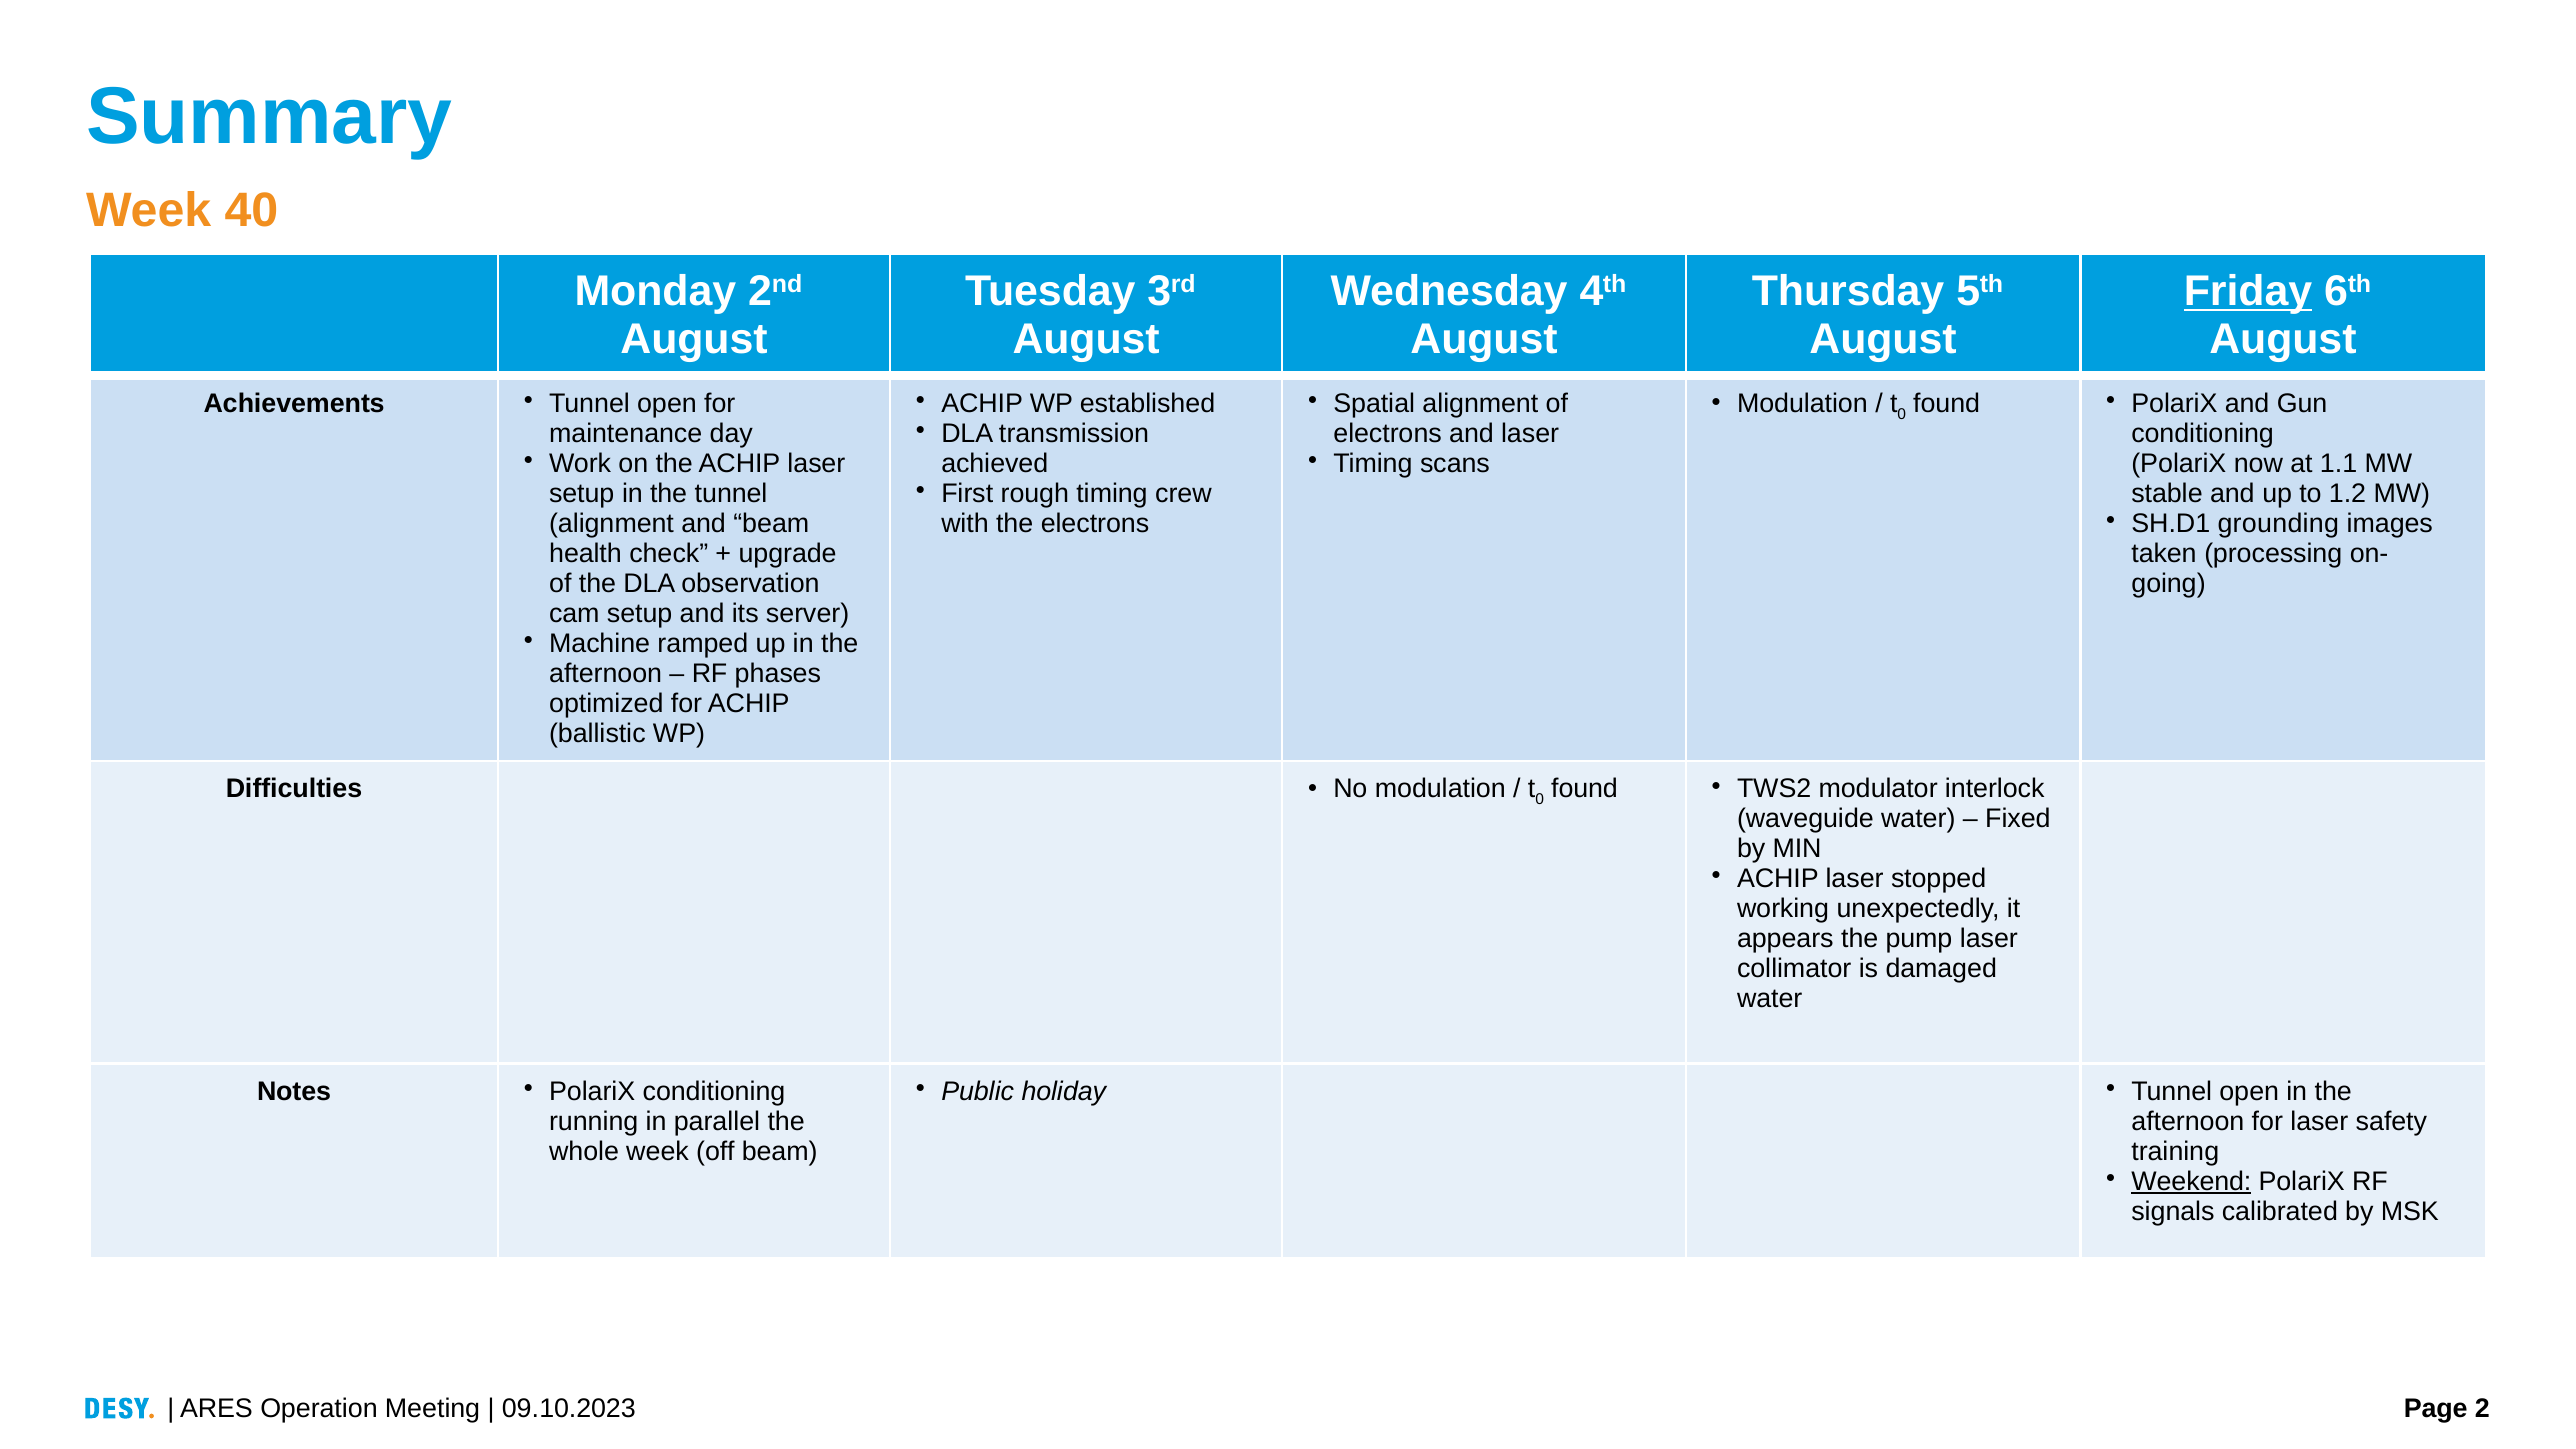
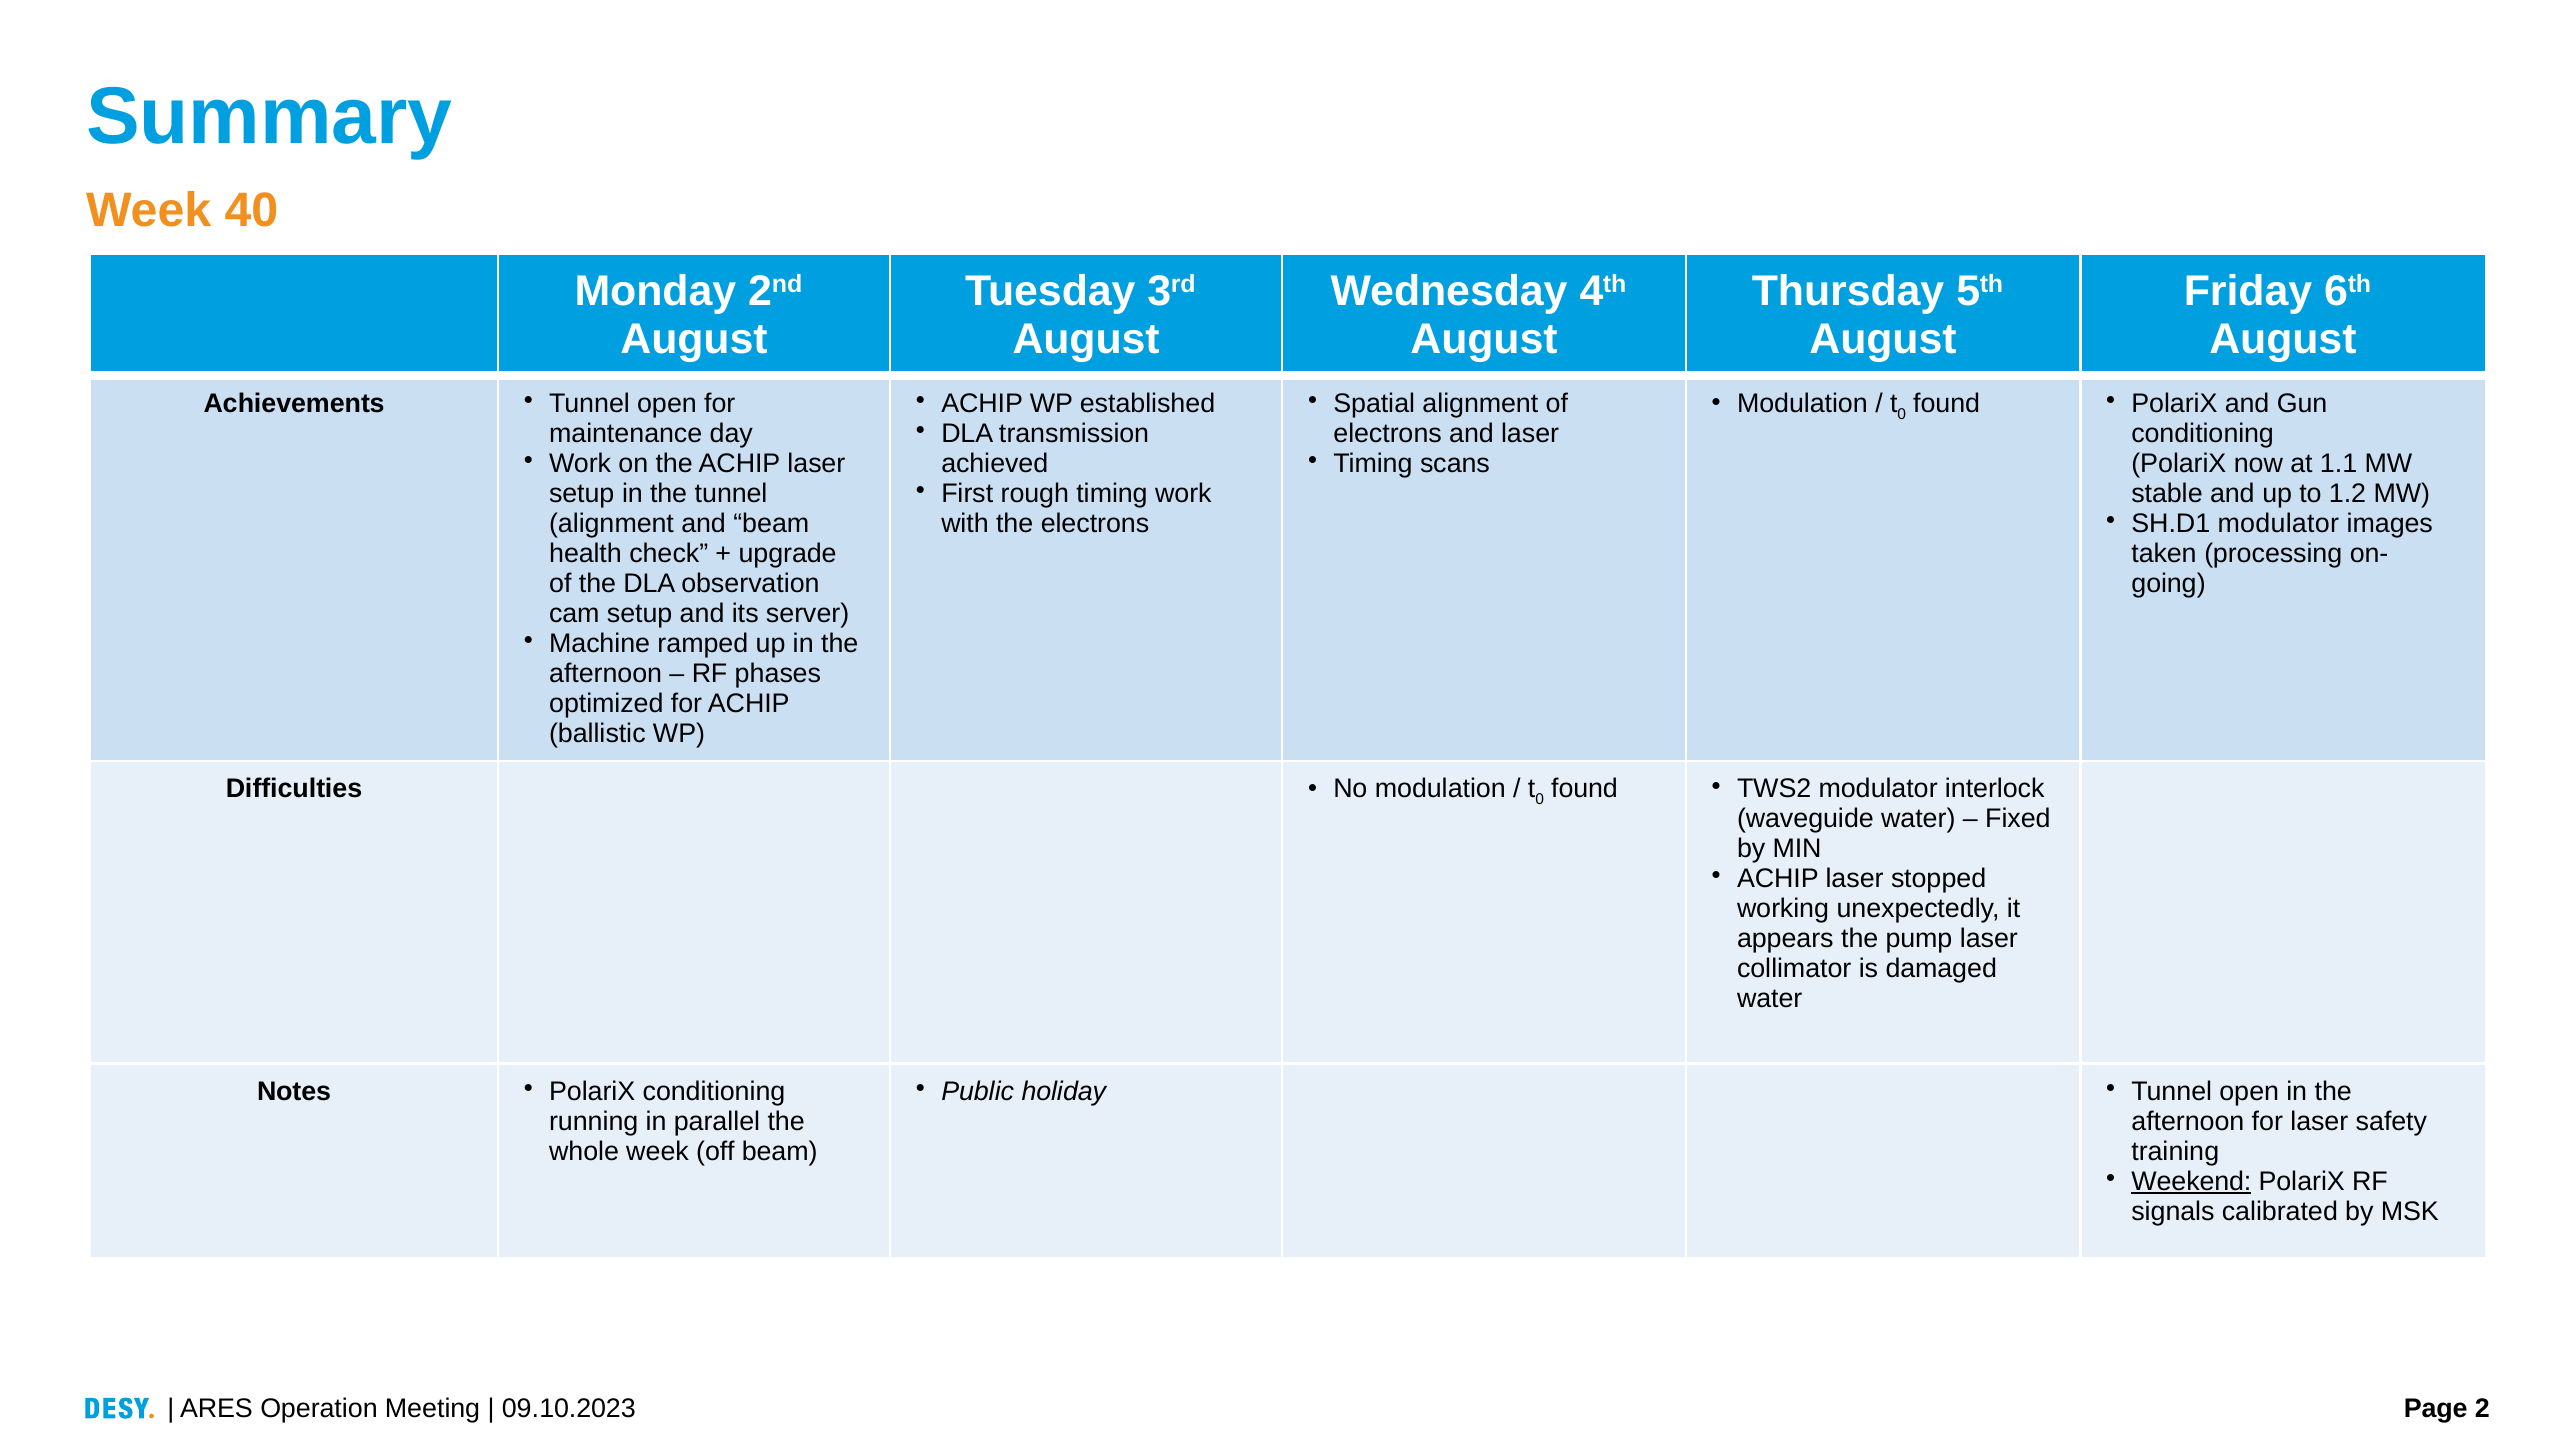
Friday underline: present -> none
timing crew: crew -> work
SH.D1 grounding: grounding -> modulator
